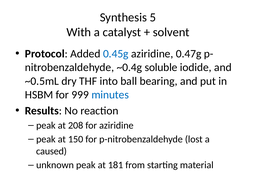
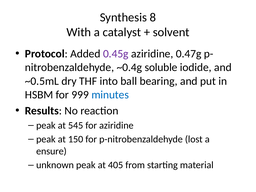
5: 5 -> 8
0.45g colour: blue -> purple
208: 208 -> 545
caused: caused -> ensure
181: 181 -> 405
